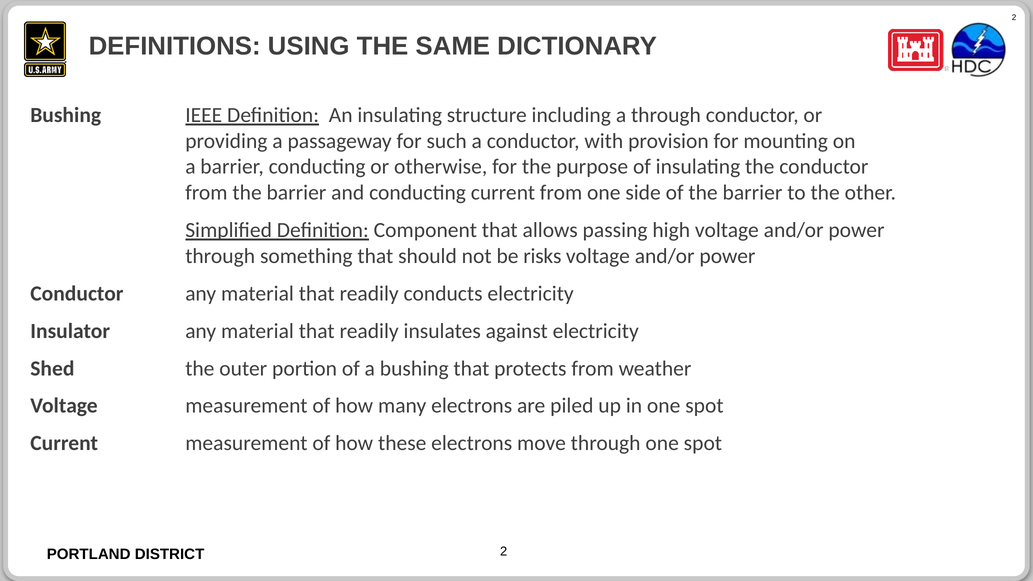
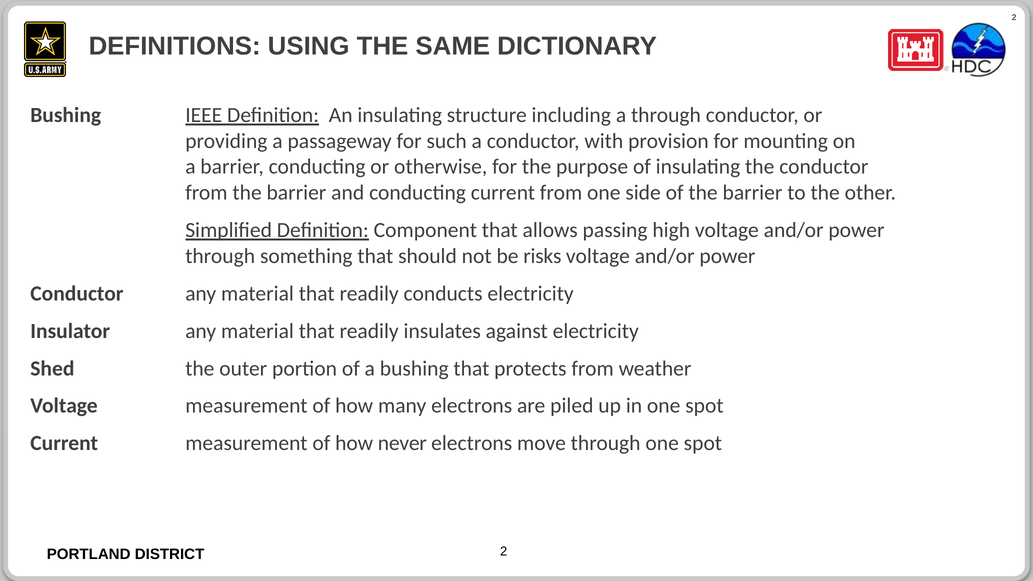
these: these -> never
